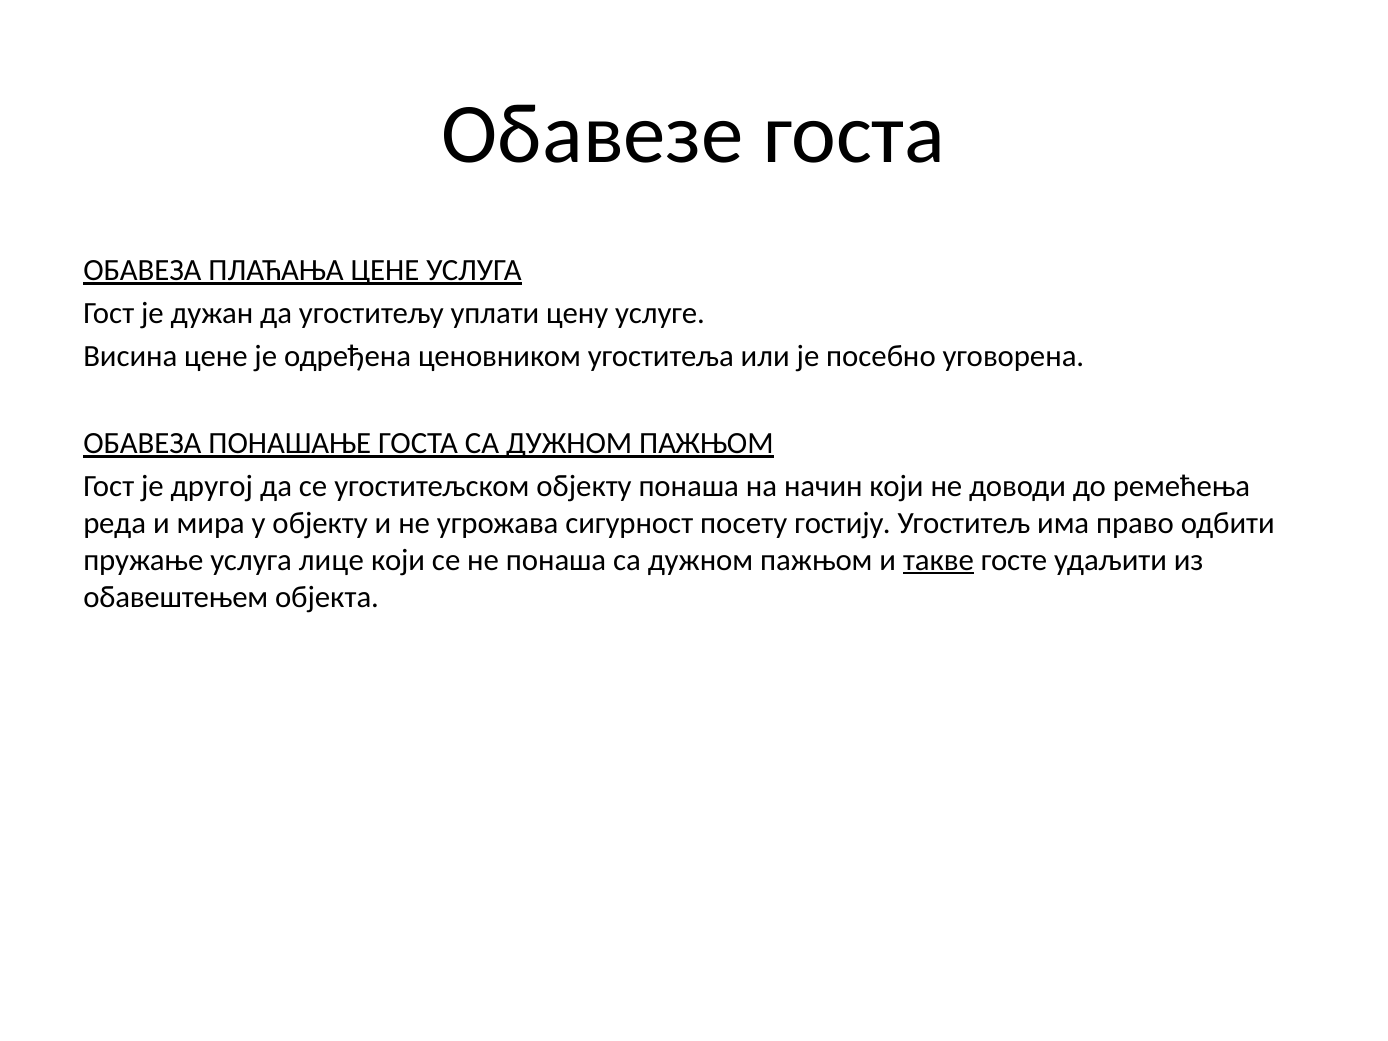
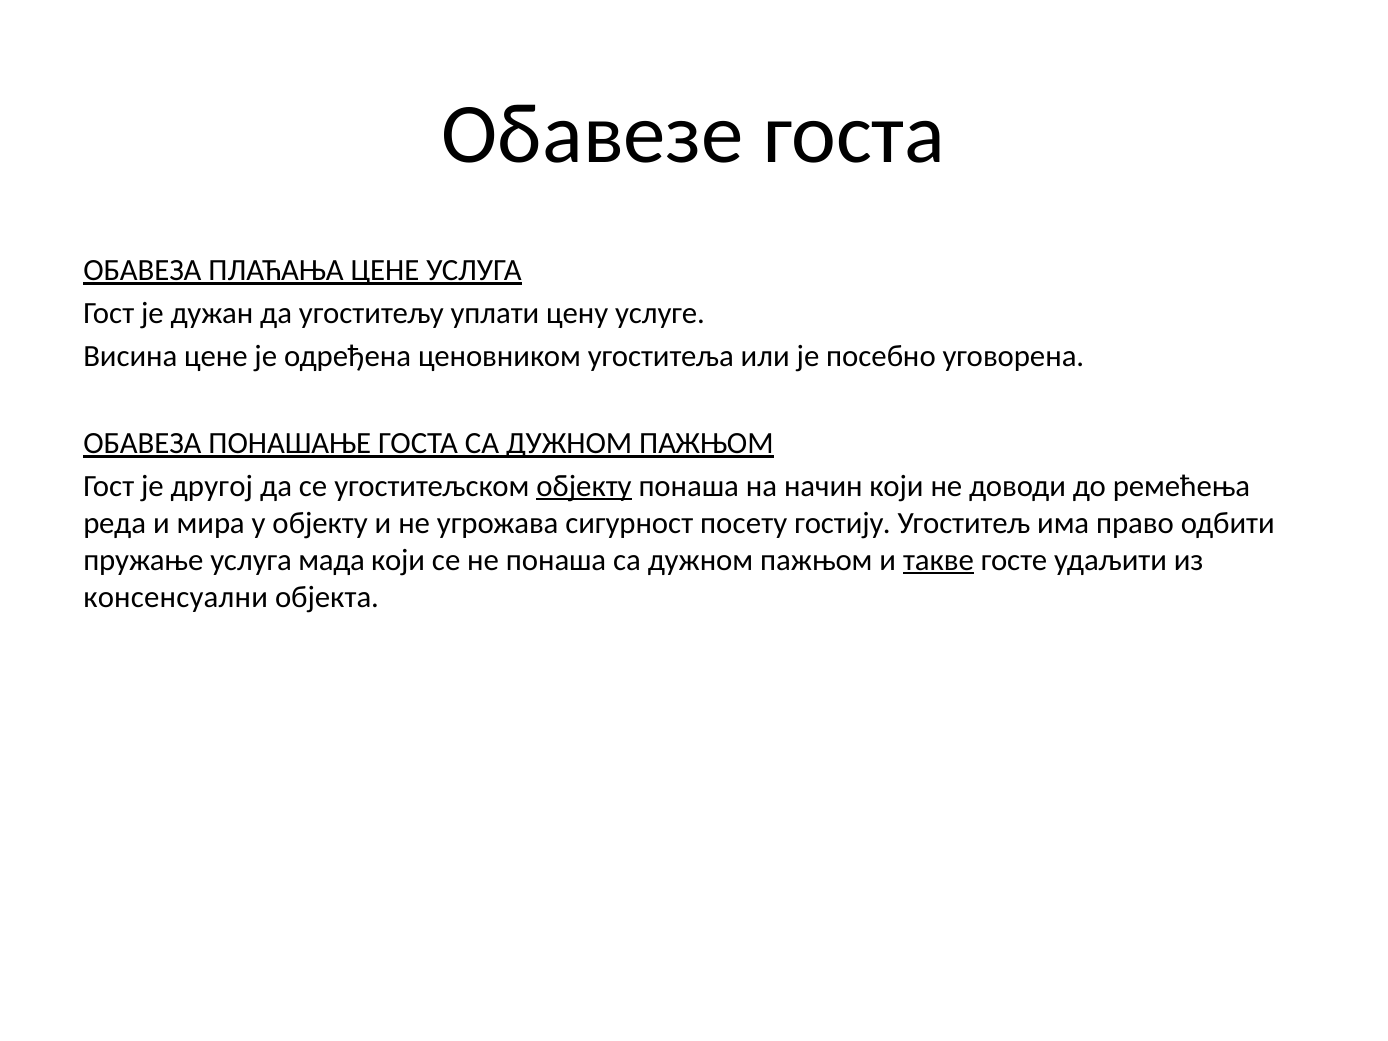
објекту at (584, 486) underline: none -> present
лице: лице -> мада
обавештењем: обавештењем -> консенсуални
